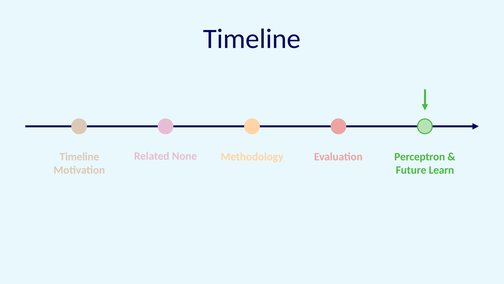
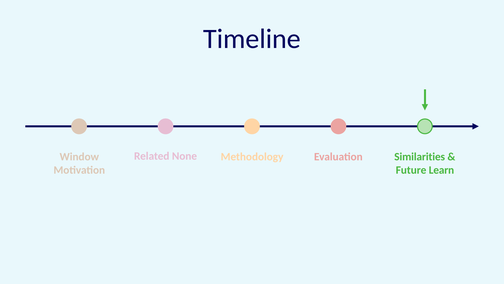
Perceptron: Perceptron -> Similarities
Timeline at (79, 157): Timeline -> Window
